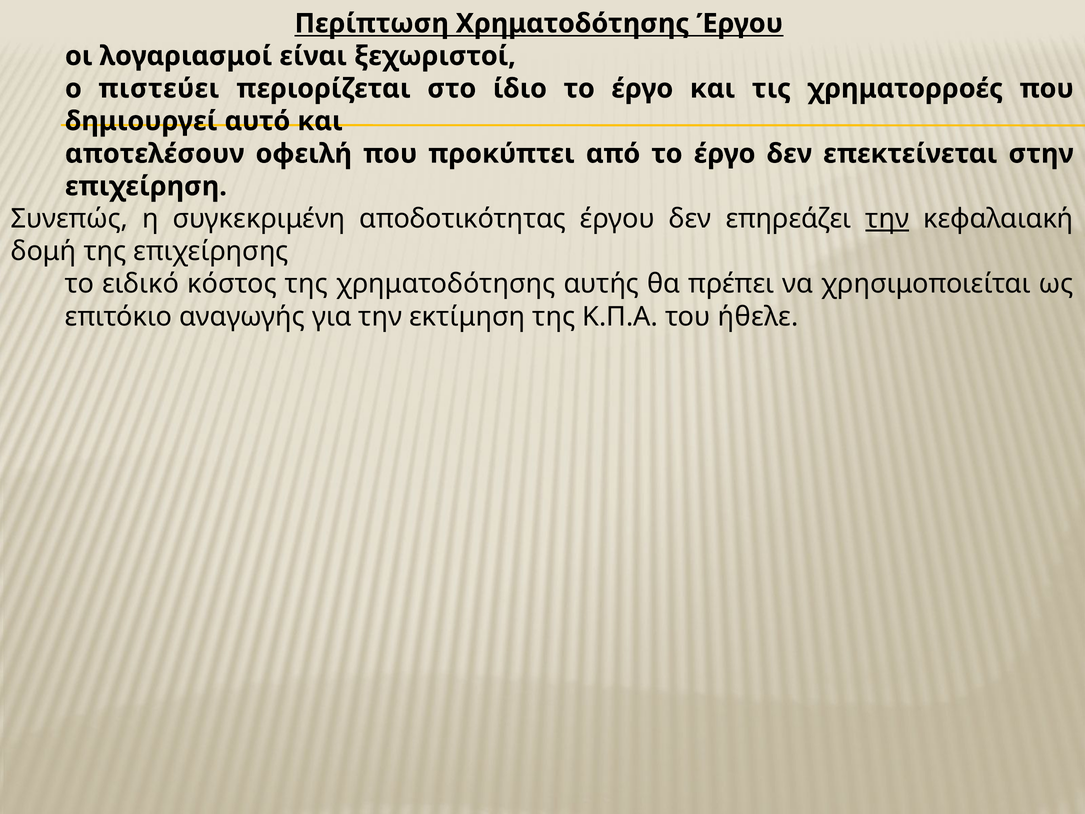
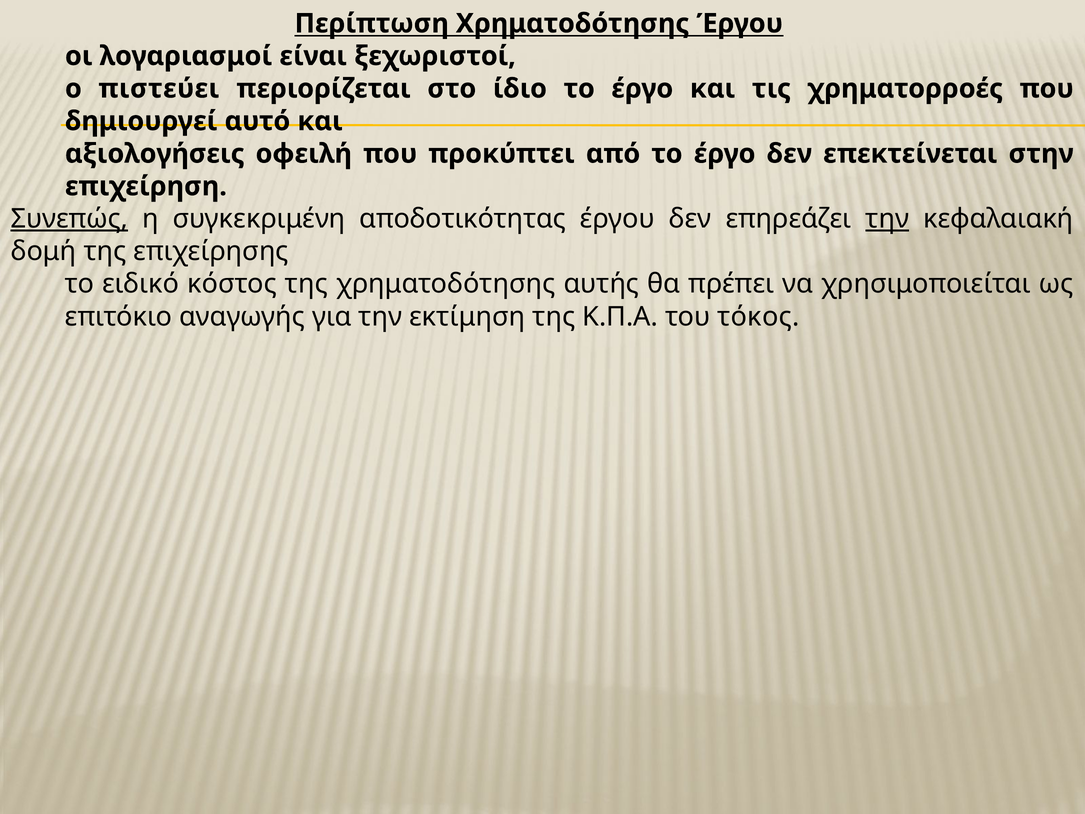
αποτελέσουν: αποτελέσουν -> αξιολογήσεις
Συνεπώς underline: none -> present
ήθελε: ήθελε -> τόκος
